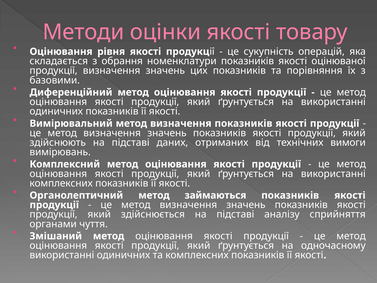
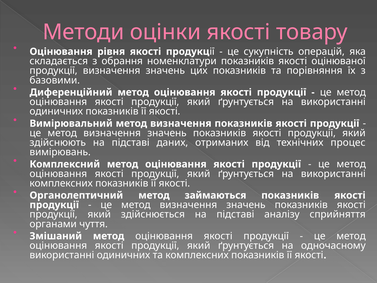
вимоги: вимоги -> процес
